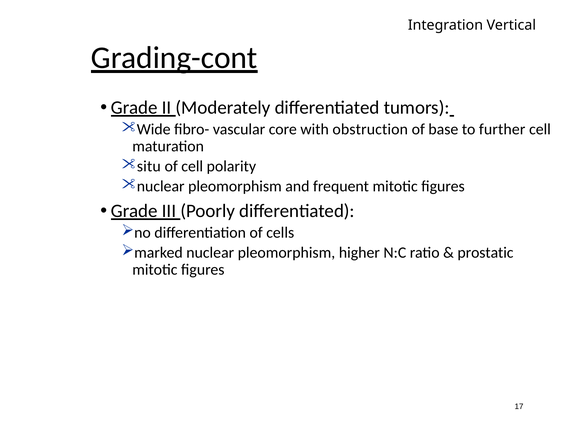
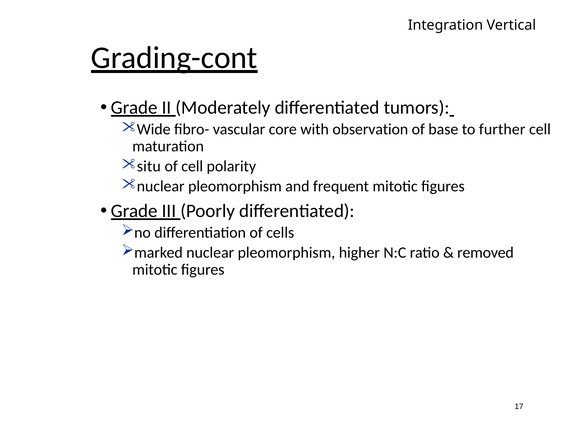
obstruction: obstruction -> observation
prostatic: prostatic -> removed
